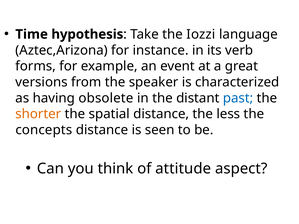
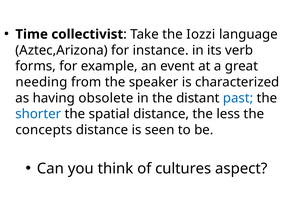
hypothesis: hypothesis -> collectivist
versions: versions -> needing
shorter colour: orange -> blue
attitude: attitude -> cultures
